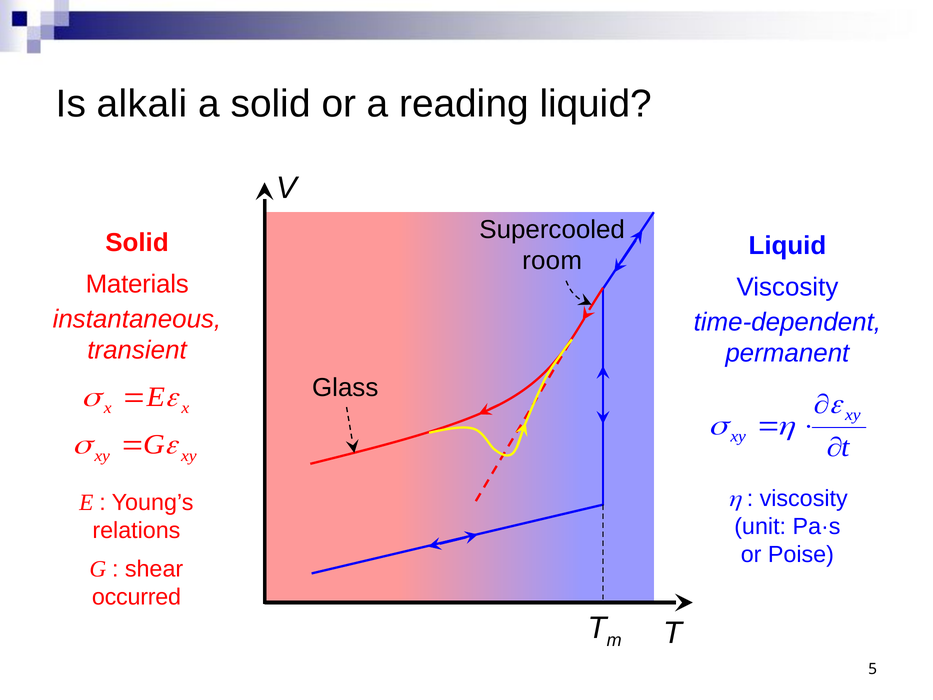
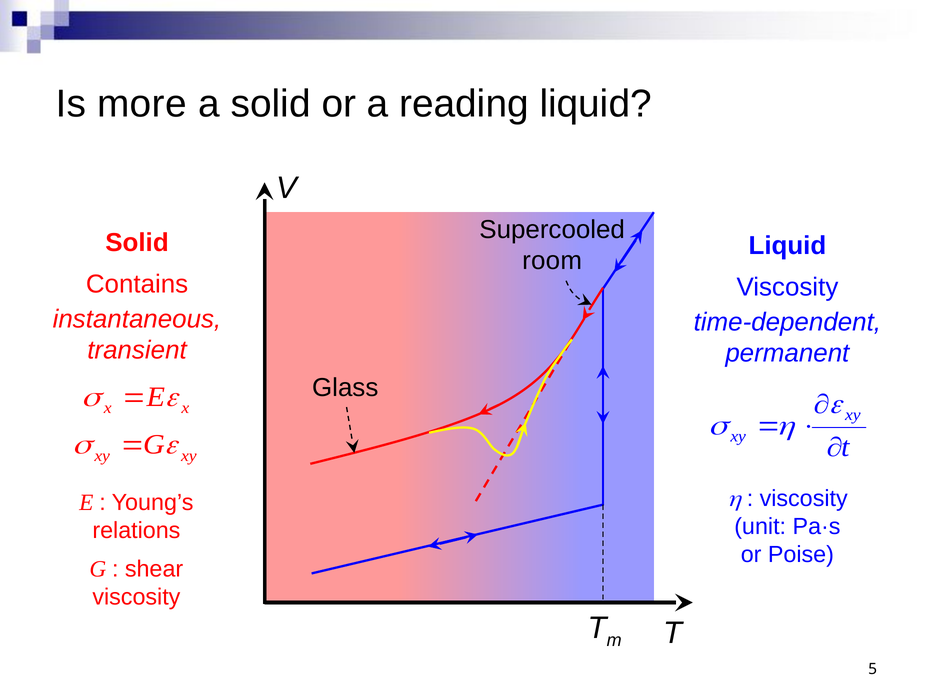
alkali: alkali -> more
Materials: Materials -> Contains
occurred at (137, 597): occurred -> viscosity
